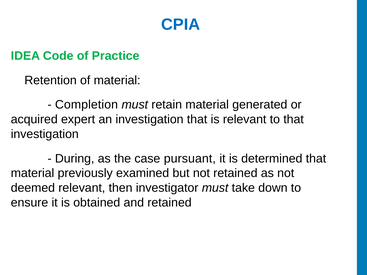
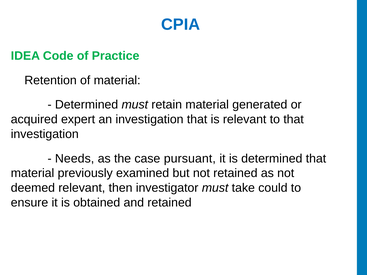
Completion at (86, 105): Completion -> Determined
During: During -> Needs
down: down -> could
